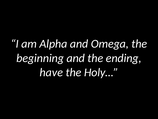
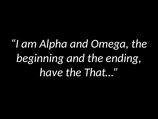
Holy…: Holy… -> That…
